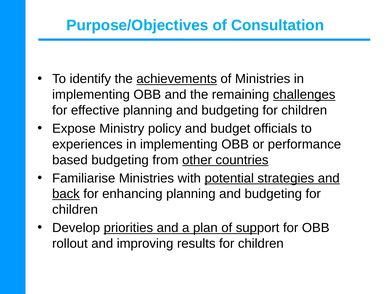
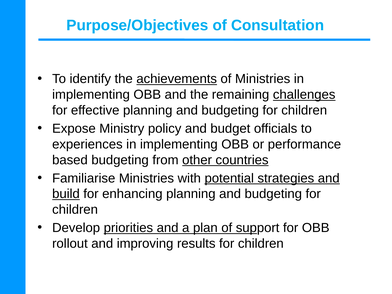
back: back -> build
